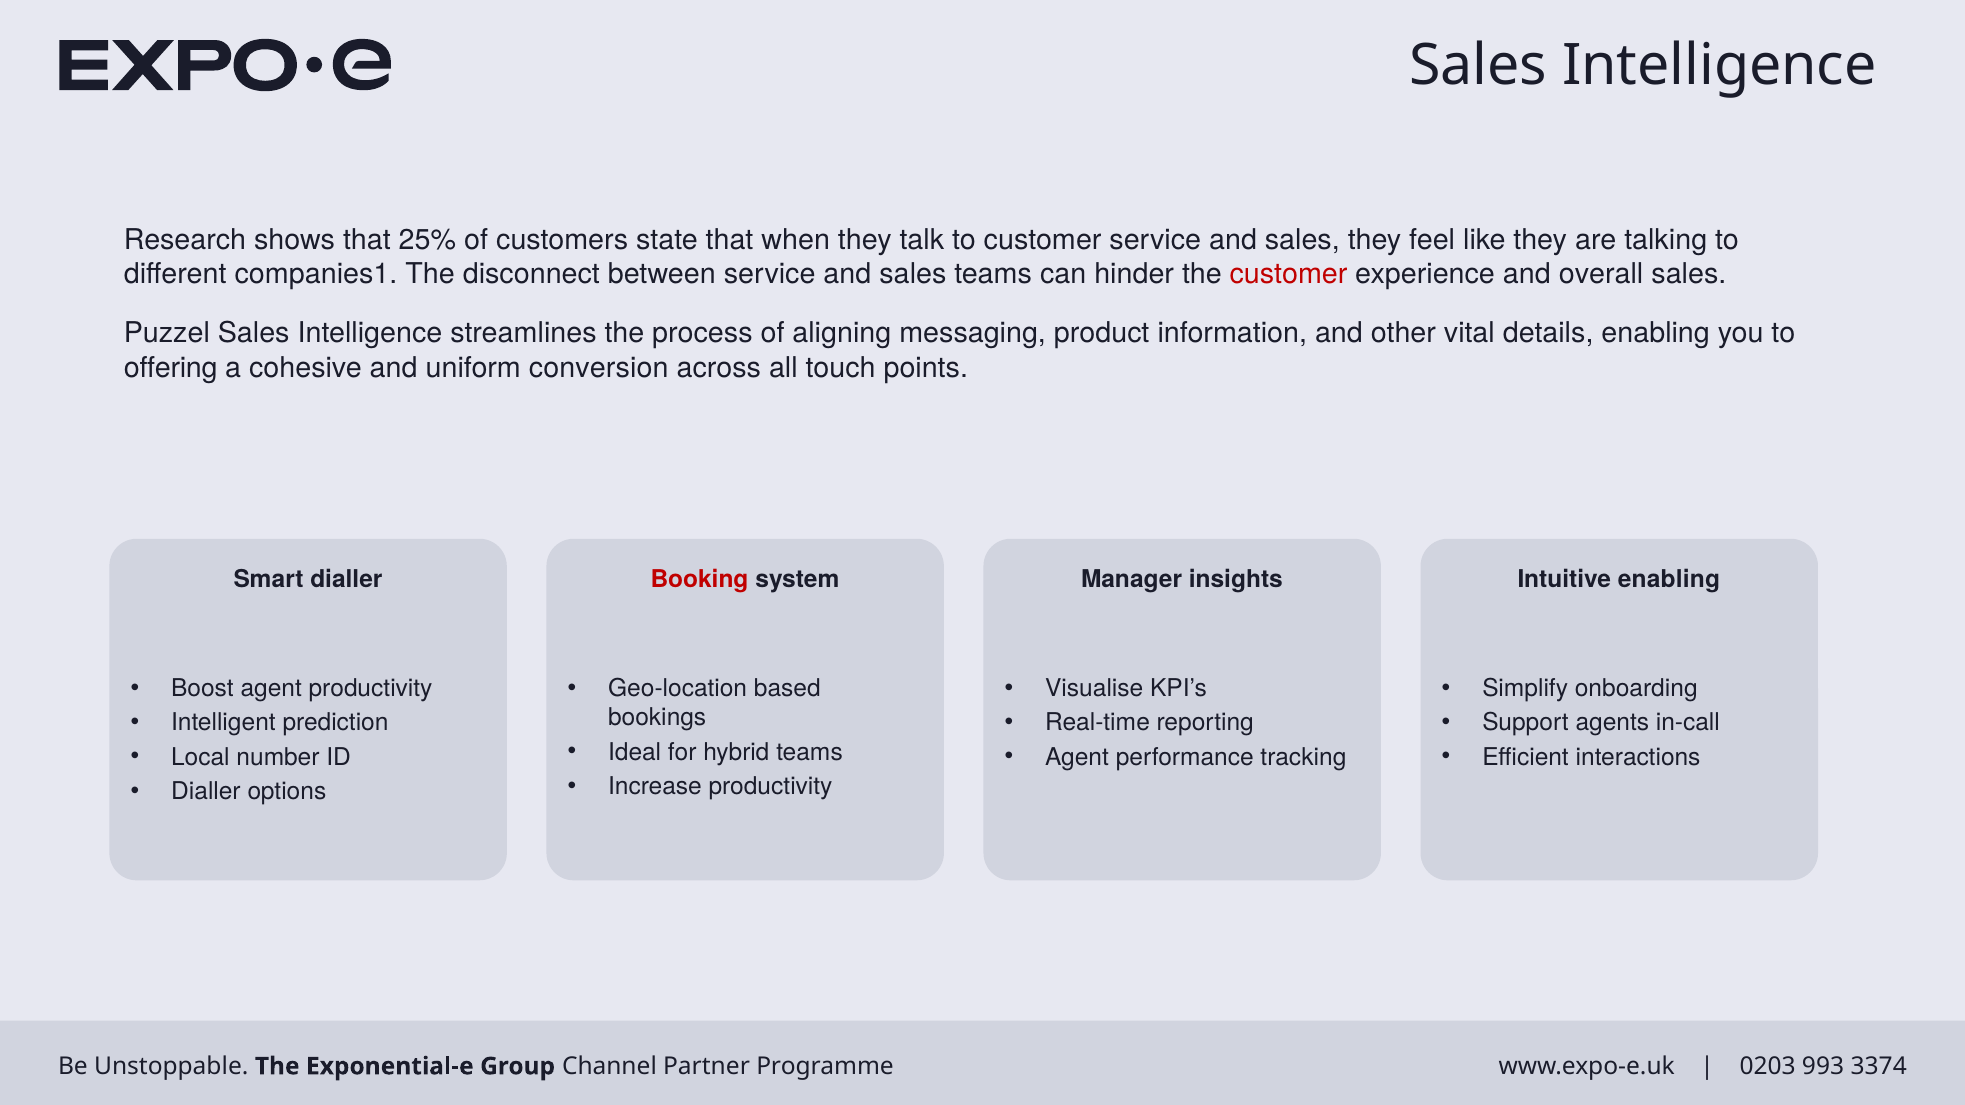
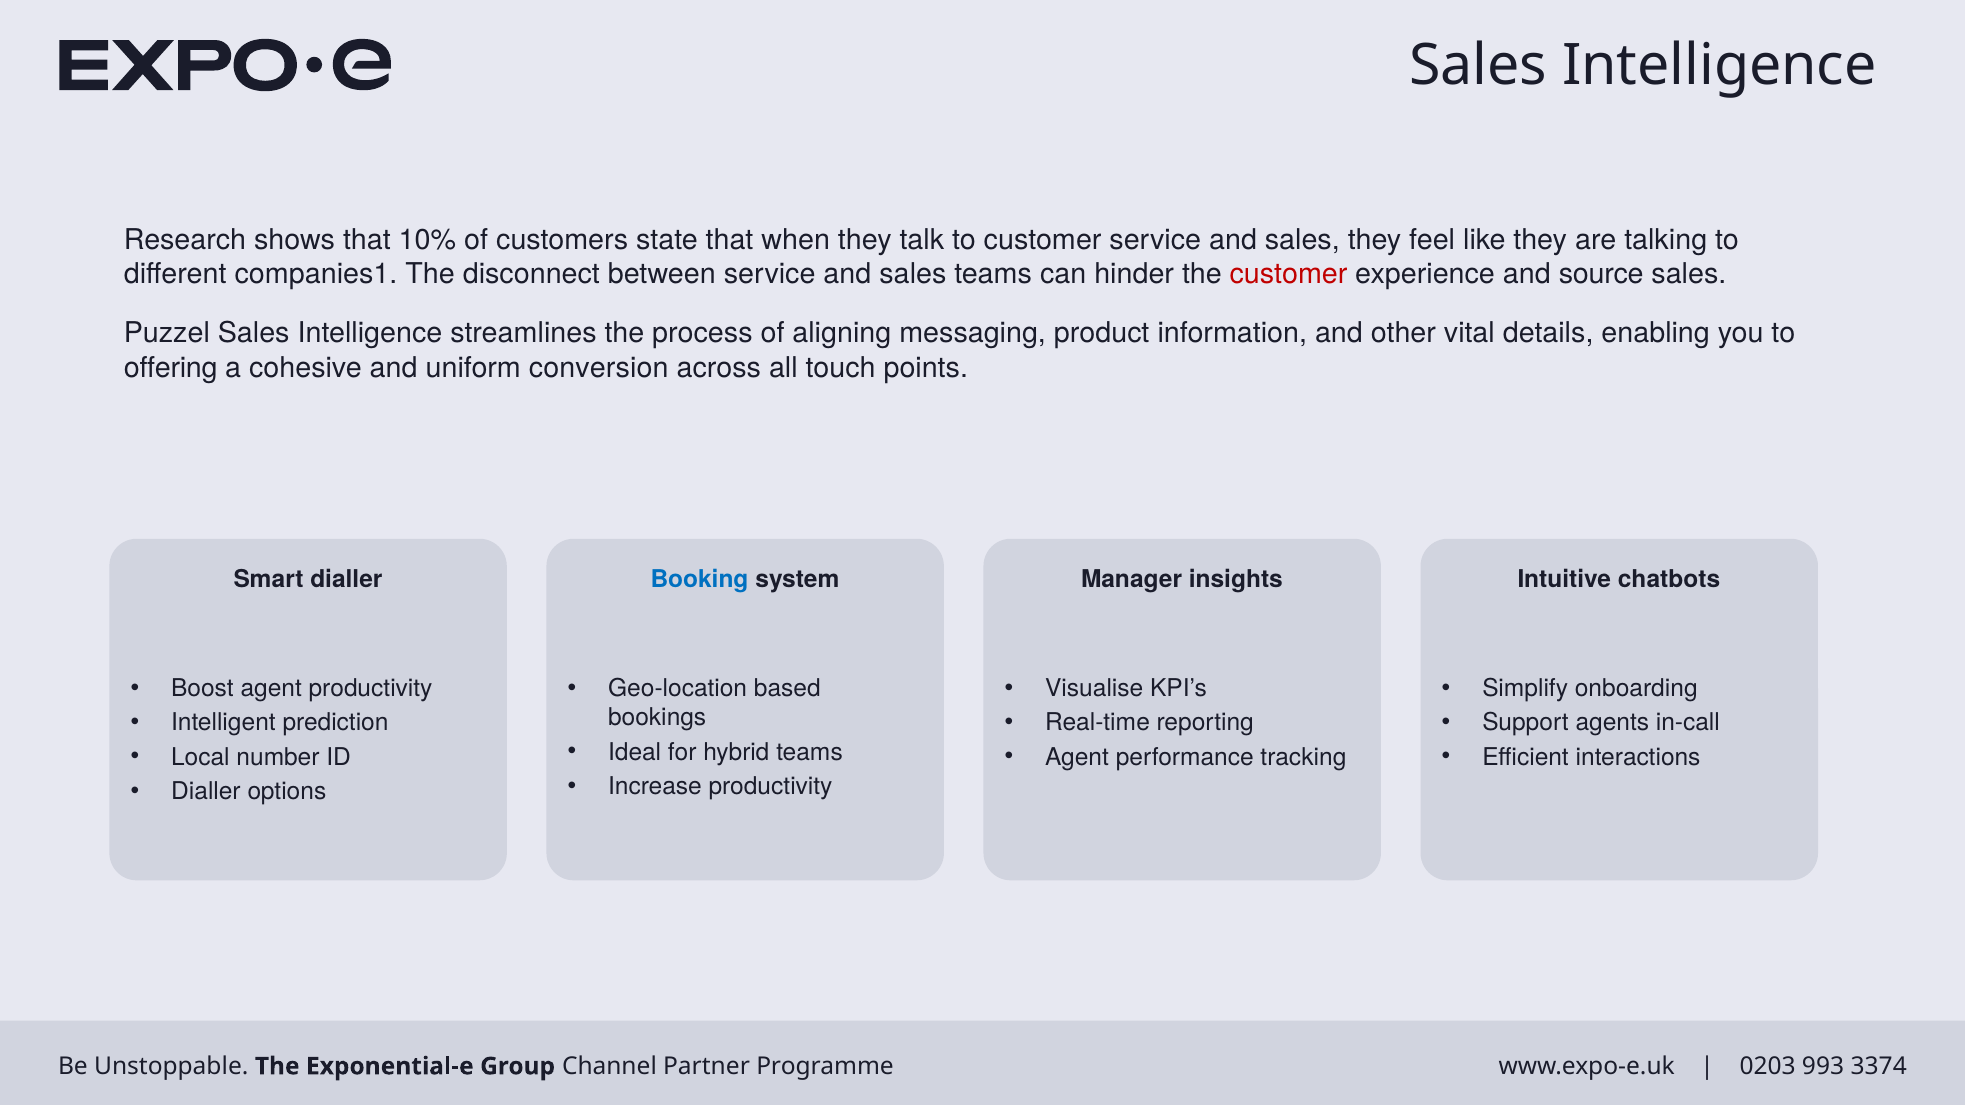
25%: 25% -> 10%
overall: overall -> source
Booking colour: red -> blue
Intuitive enabling: enabling -> chatbots
